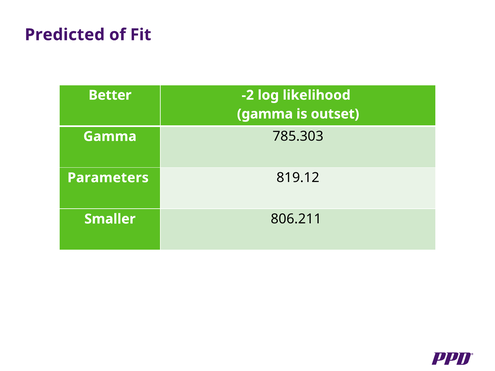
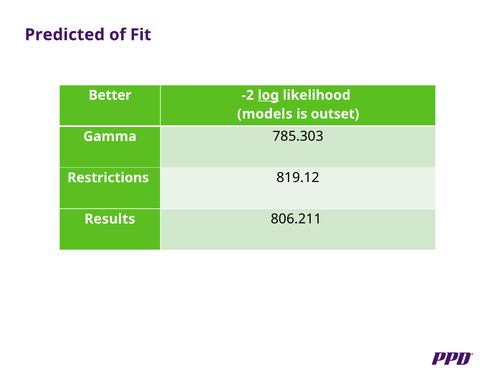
log underline: none -> present
gamma at (265, 114): gamma -> models
Parameters: Parameters -> Restrictions
Smaller: Smaller -> Results
